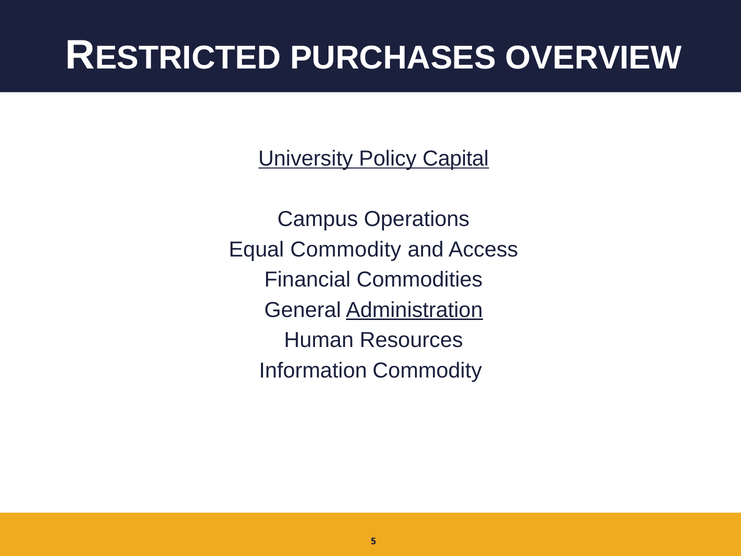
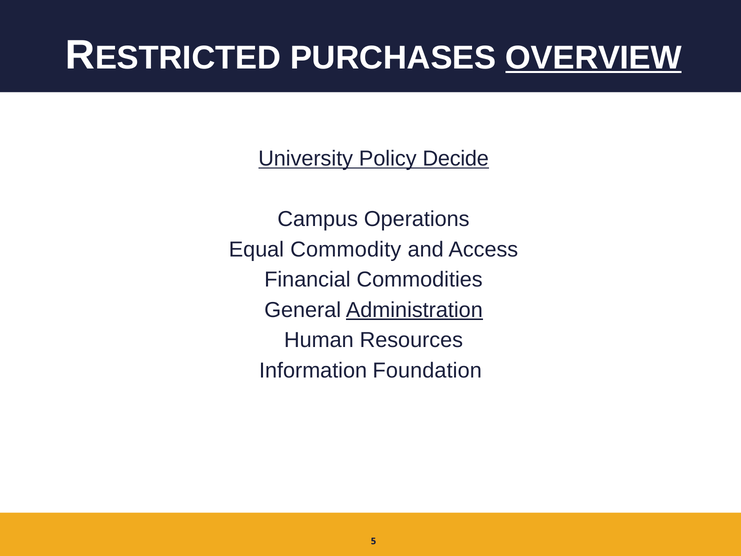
OVERVIEW underline: none -> present
Capital: Capital -> Decide
Information Commodity: Commodity -> Foundation
